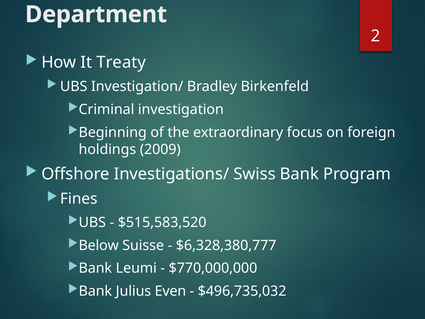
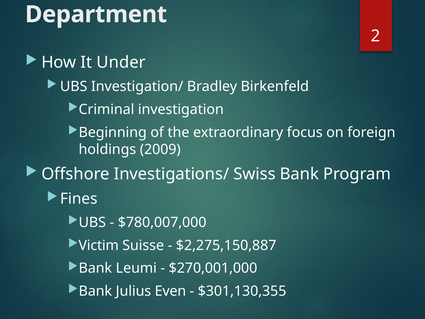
Treaty: Treaty -> Under
$515,583,520: $515,583,520 -> $780,007,000
Below: Below -> Victim
$6,328,380,777: $6,328,380,777 -> $2,275,150,887
$770,000,000: $770,000,000 -> $270,001,000
$496,735,032: $496,735,032 -> $301,130,355
